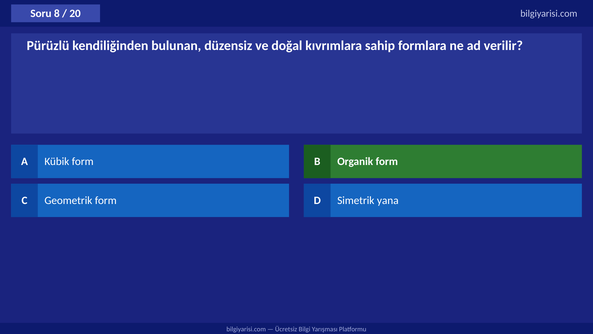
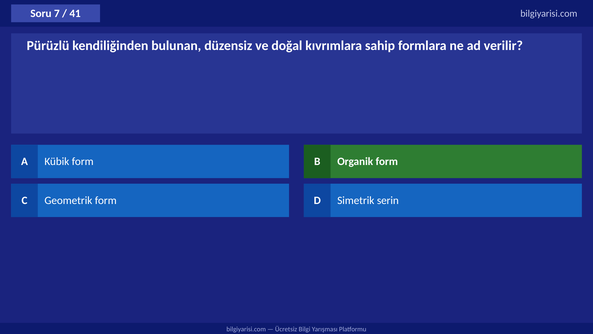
8: 8 -> 7
20: 20 -> 41
yana: yana -> serin
